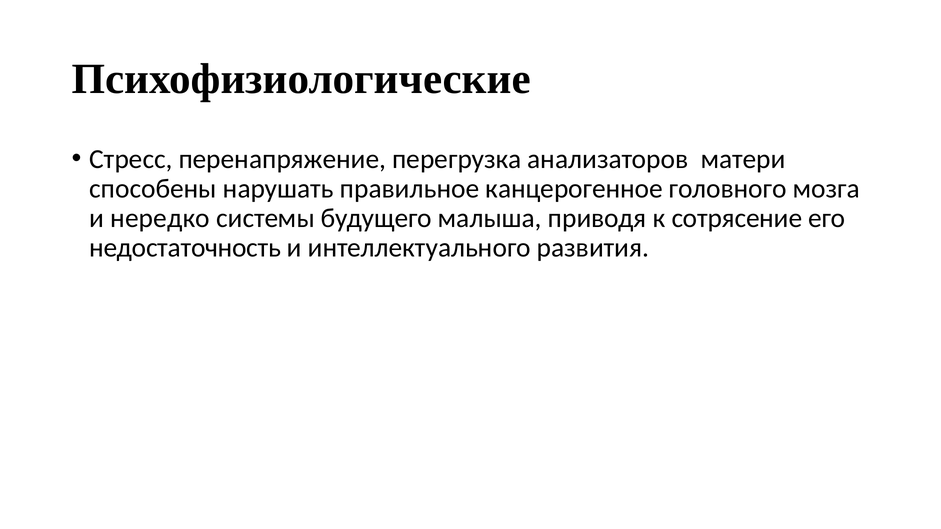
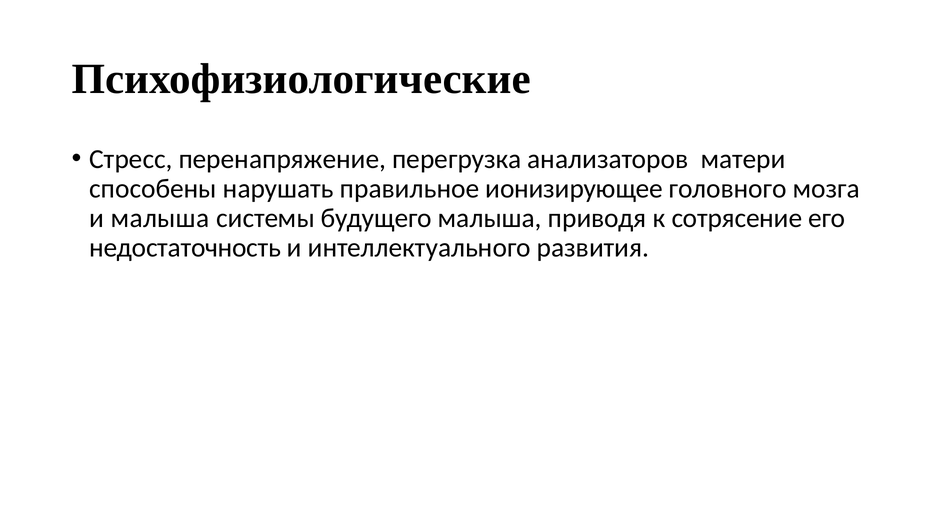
канцерогенное: канцерогенное -> ионизирующее
и нередко: нередко -> малыша
